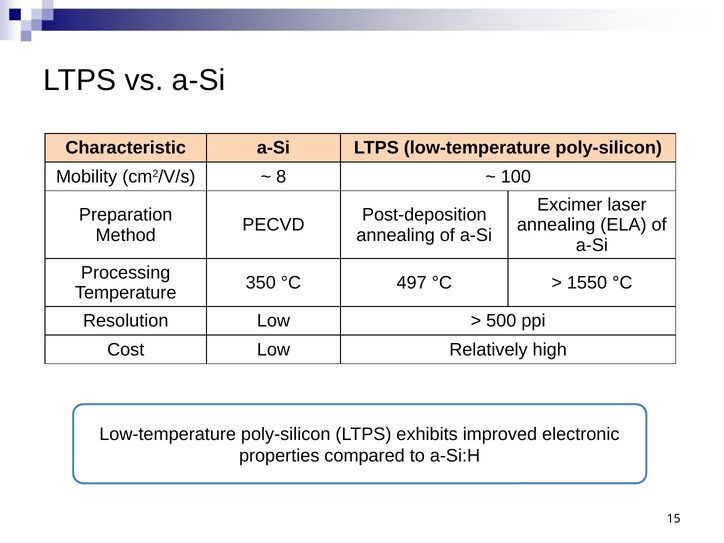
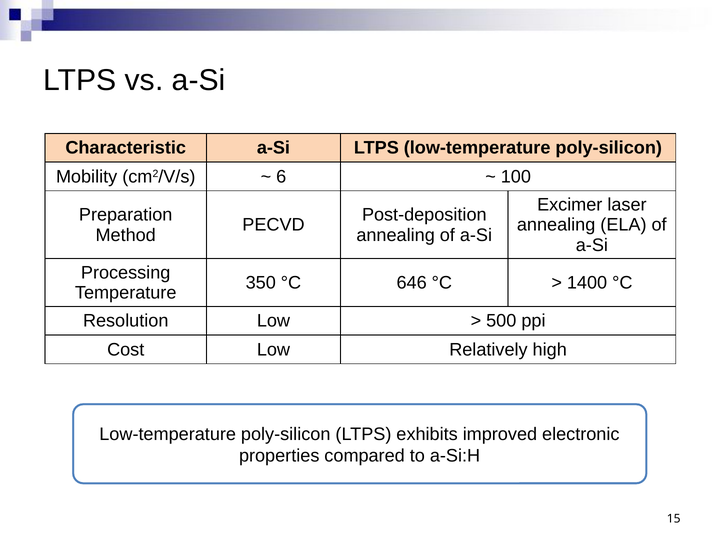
8: 8 -> 6
497: 497 -> 646
1550: 1550 -> 1400
